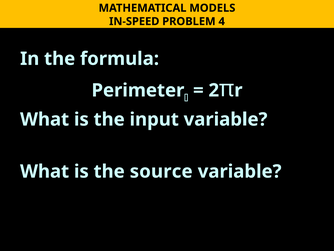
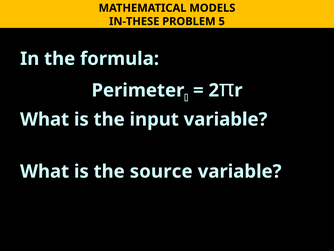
IN-SPEED: IN-SPEED -> IN-THESE
4: 4 -> 5
